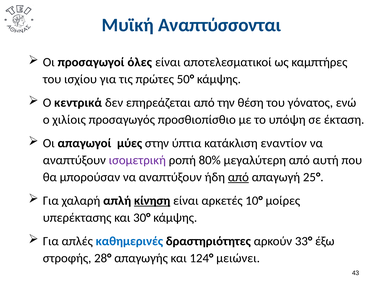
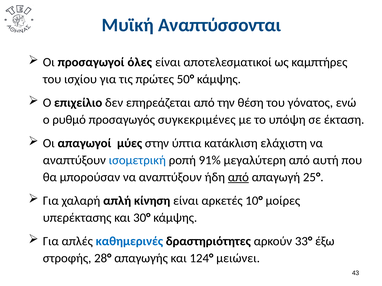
κεντρικά: κεντρικά -> επιχείλιο
χιλίοις: χιλίοις -> ρυθμό
προσθιοπίσθιο: προσθιοπίσθιο -> συγκεκριμένες
εναντίον: εναντίον -> ελάχιστη
ισομετρική colour: purple -> blue
80%: 80% -> 91%
κίνηση underline: present -> none
